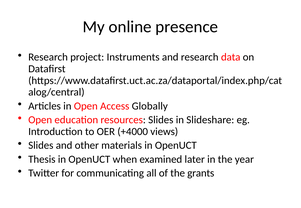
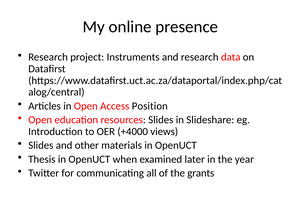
Globally: Globally -> Position
